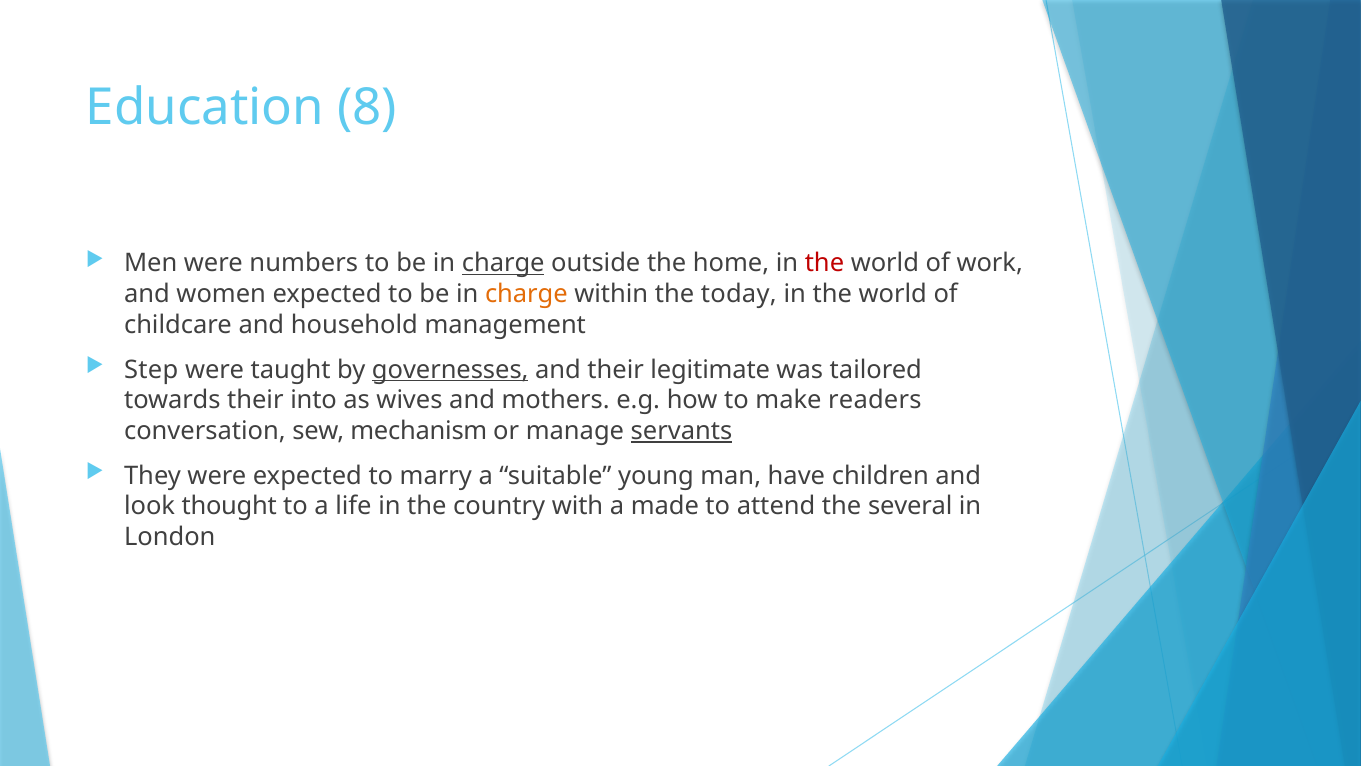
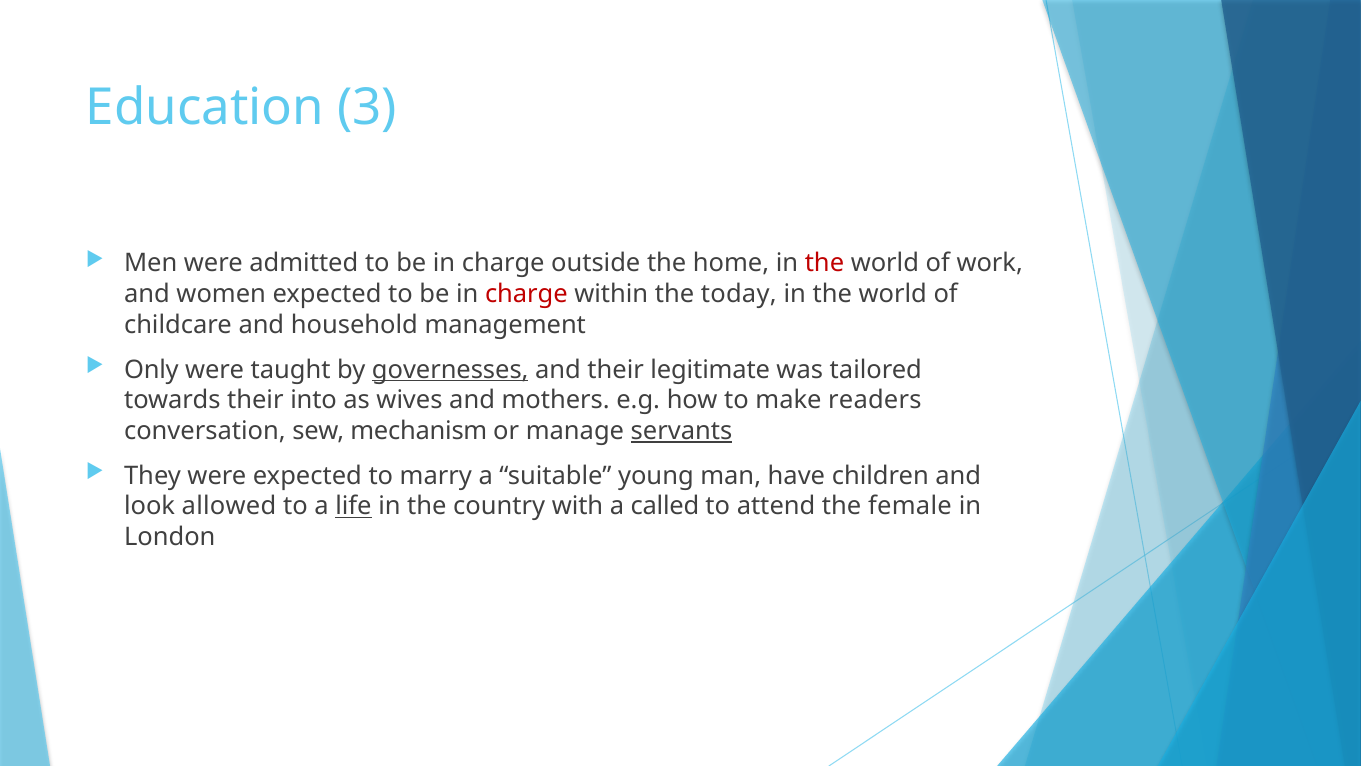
8: 8 -> 3
numbers: numbers -> admitted
charge at (503, 263) underline: present -> none
charge at (526, 294) colour: orange -> red
Step: Step -> Only
thought: thought -> allowed
life underline: none -> present
made: made -> called
several: several -> female
